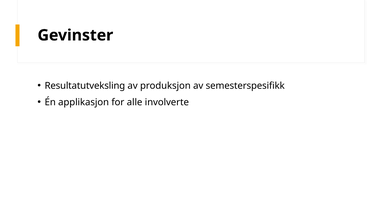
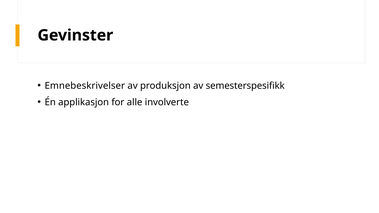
Resultatutveksling: Resultatutveksling -> Emnebeskrivelser
